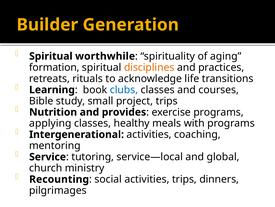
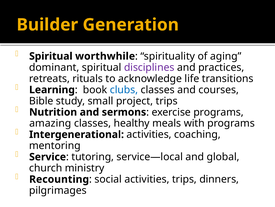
formation: formation -> dominant
disciplines colour: orange -> purple
provides: provides -> sermons
applying: applying -> amazing
